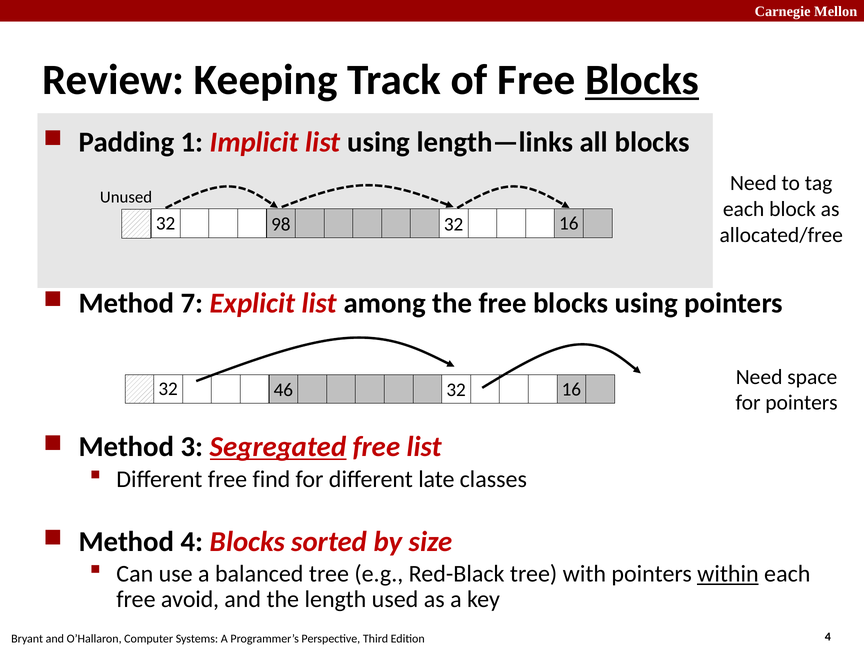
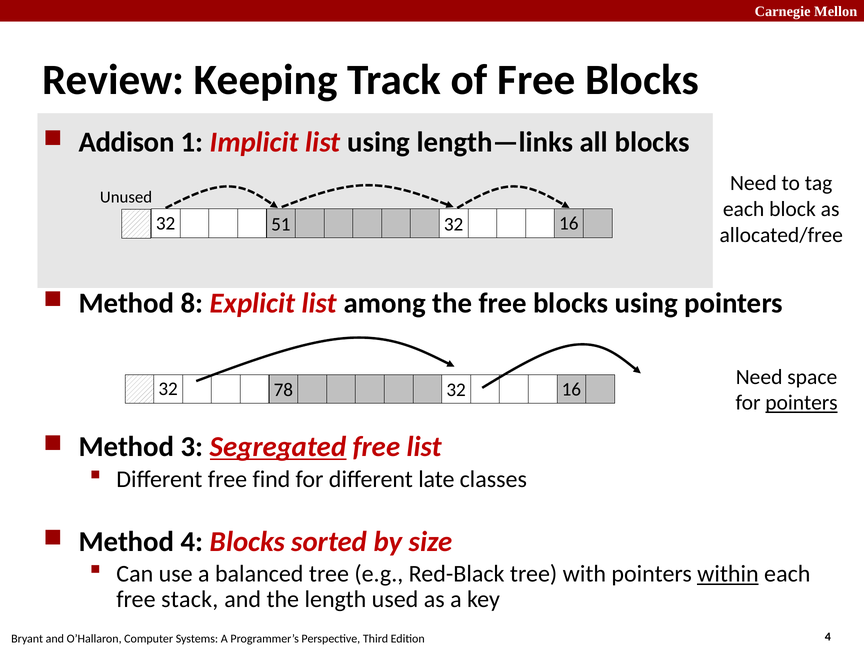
Blocks at (642, 80) underline: present -> none
Padding: Padding -> Addison
98: 98 -> 51
7: 7 -> 8
46: 46 -> 78
pointers at (802, 403) underline: none -> present
avoid: avoid -> stack
